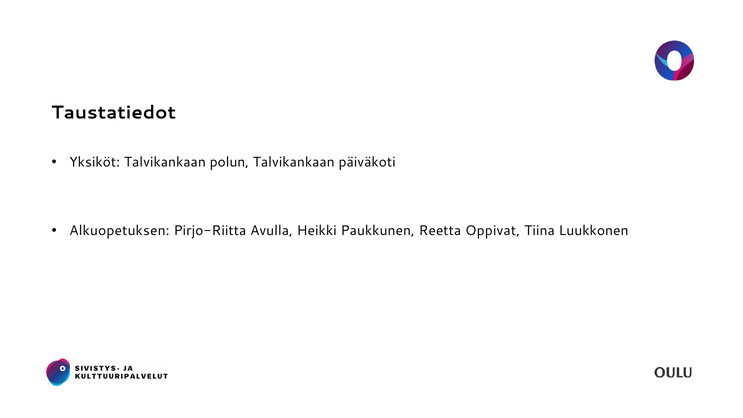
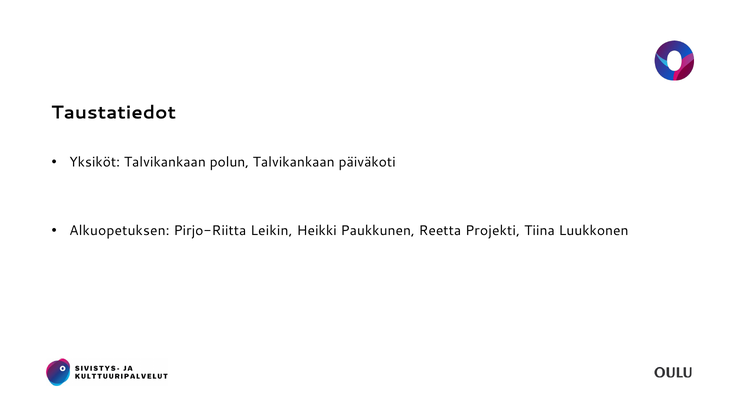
Avulla: Avulla -> Leikin
Oppivat: Oppivat -> Projekti
